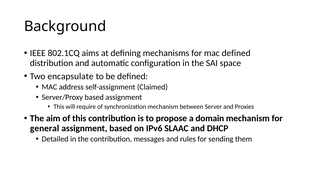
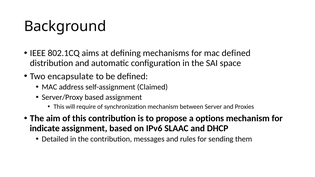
domain: domain -> options
general: general -> indicate
